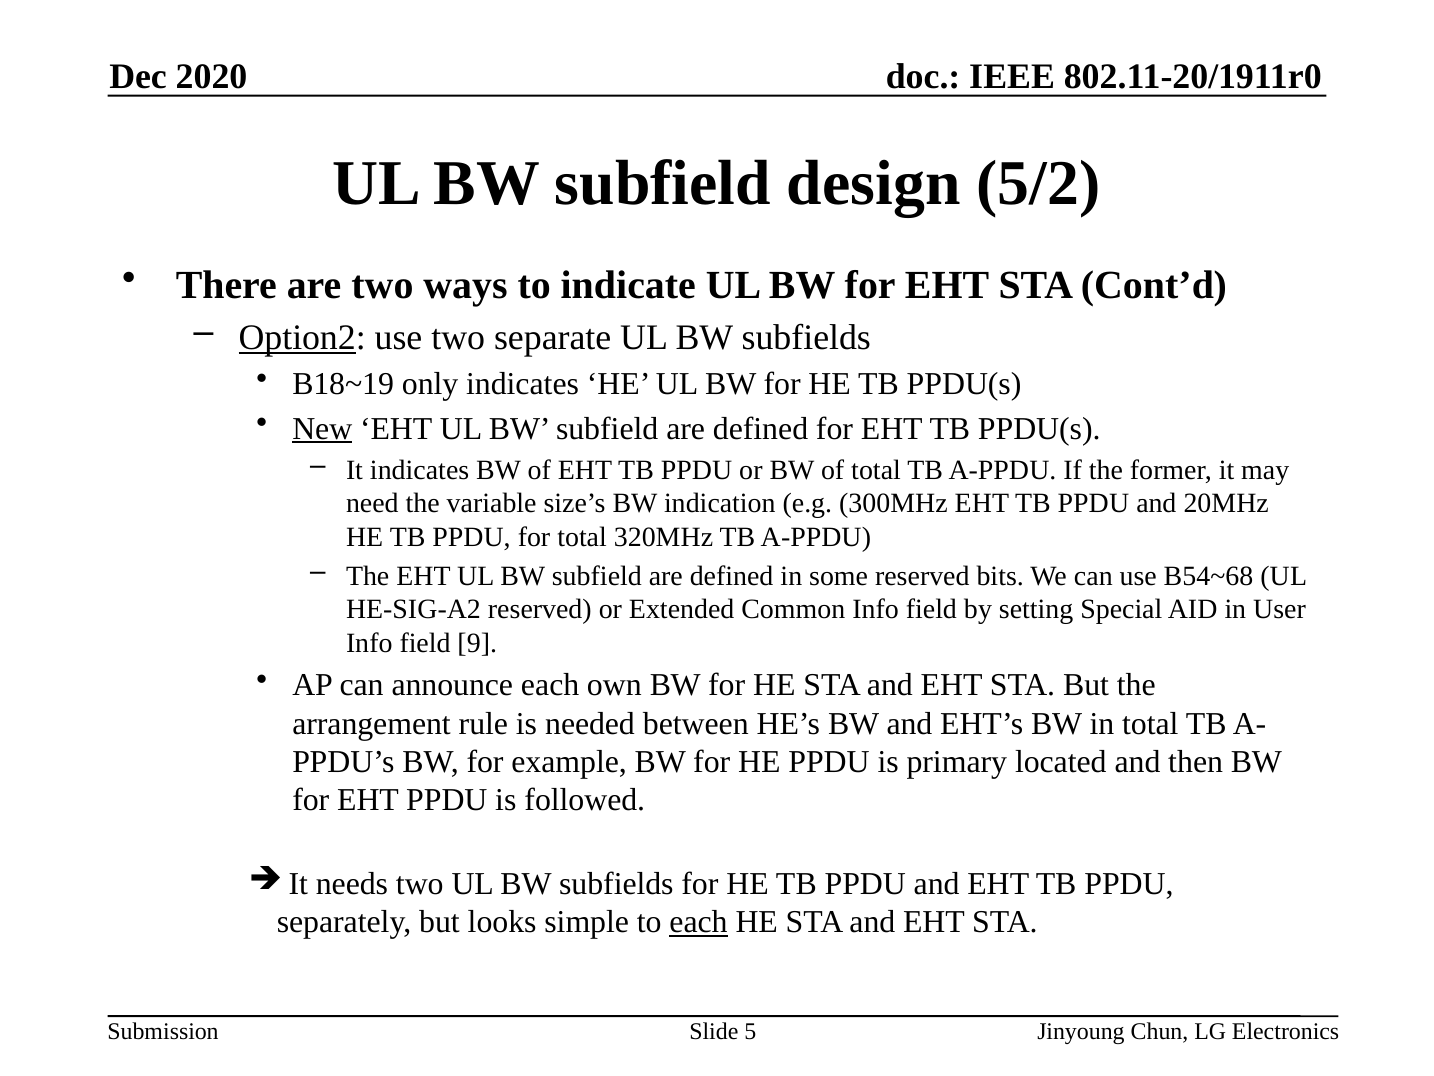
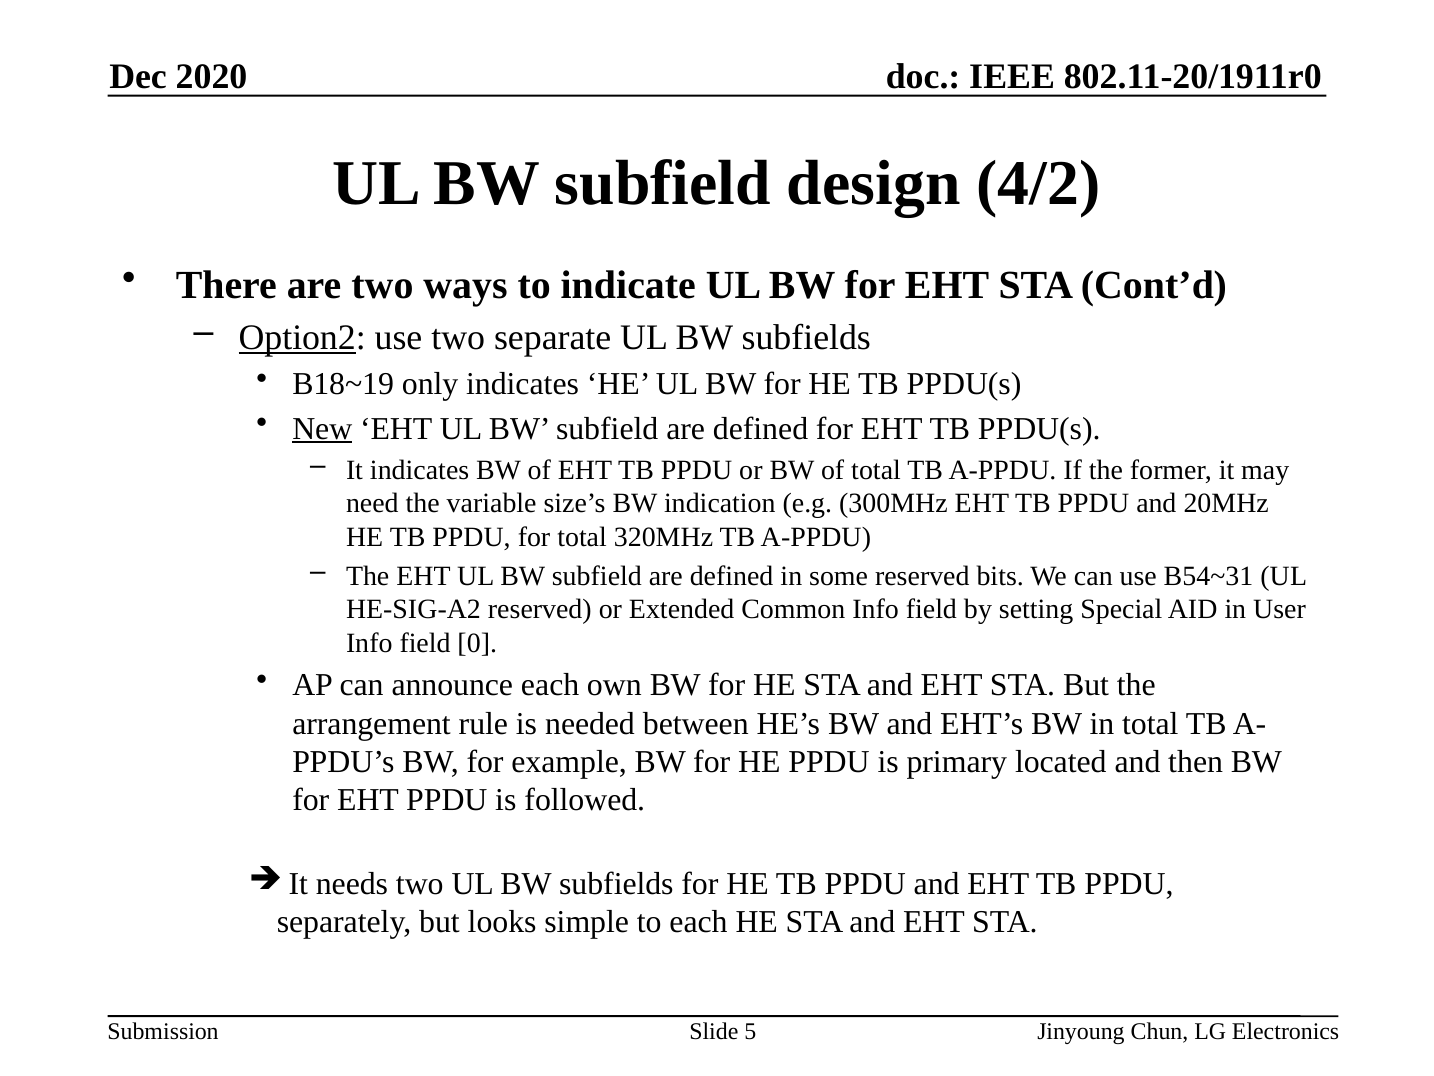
5/2: 5/2 -> 4/2
B54~68: B54~68 -> B54~31
9: 9 -> 0
each at (699, 922) underline: present -> none
